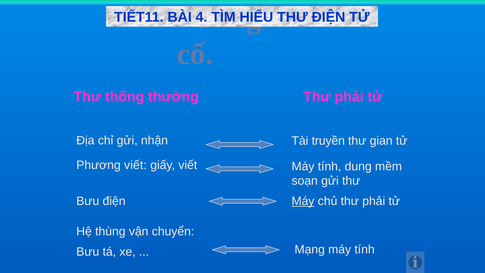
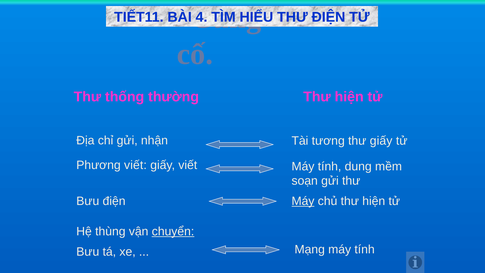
thường Thư phải: phải -> hiện
truyền: truyền -> tương
thư gian: gian -> giấy
chủ thư phải: phải -> hiện
chuyển underline: none -> present
